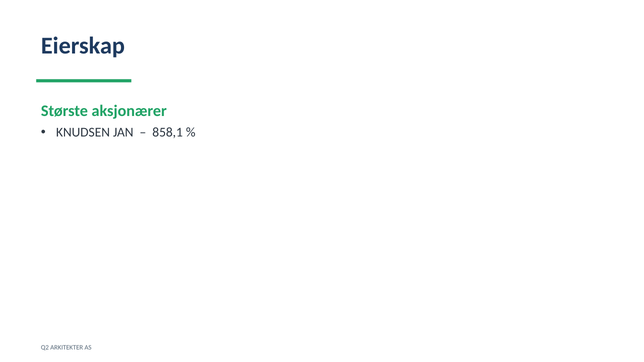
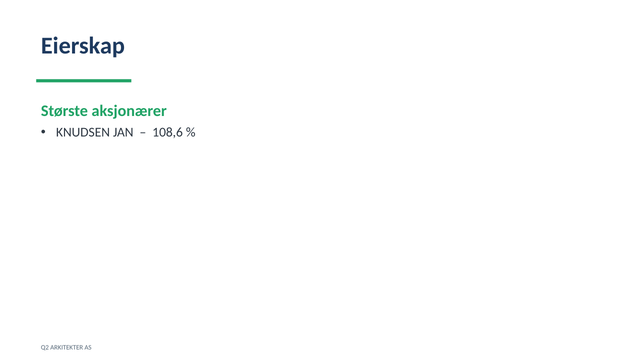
858,1: 858,1 -> 108,6
